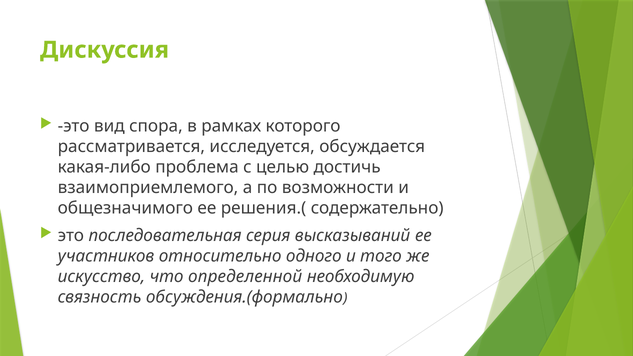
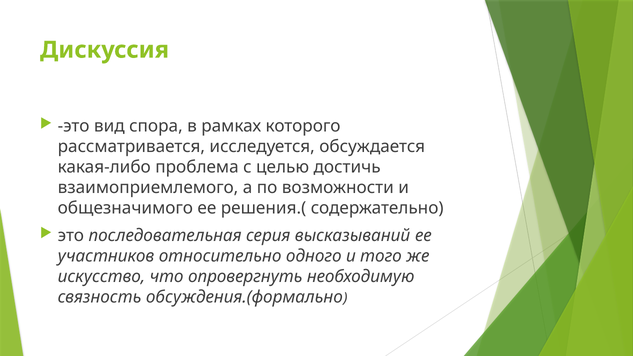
определенной: определенной -> опровергнуть
